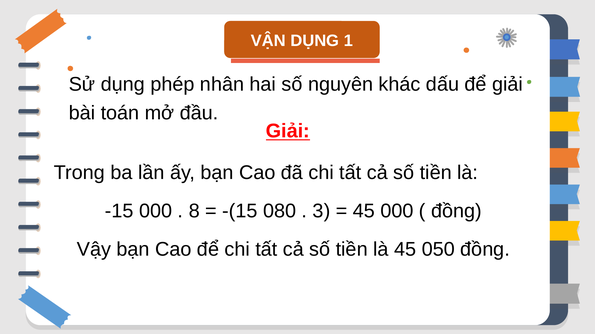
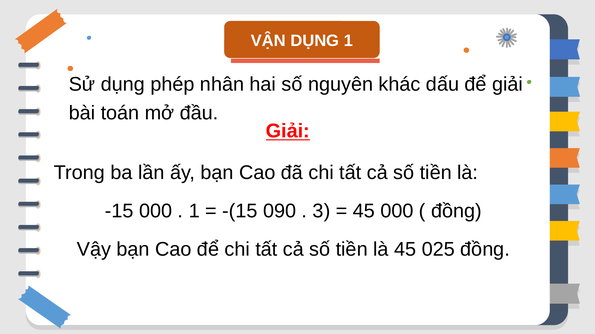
8 at (194, 211): 8 -> 1
080: 080 -> 090
050: 050 -> 025
